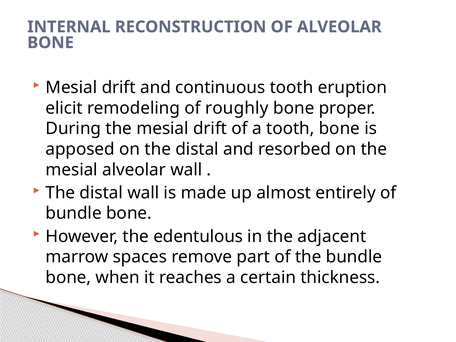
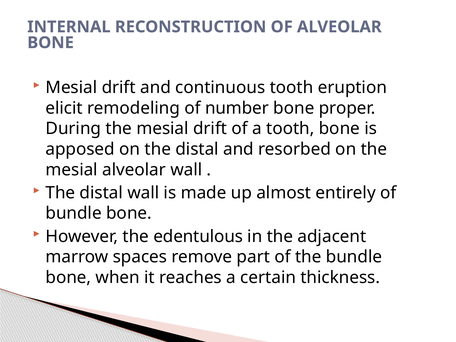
roughly: roughly -> number
